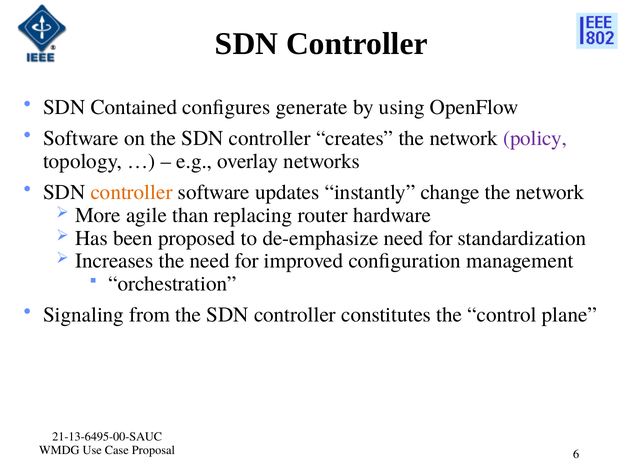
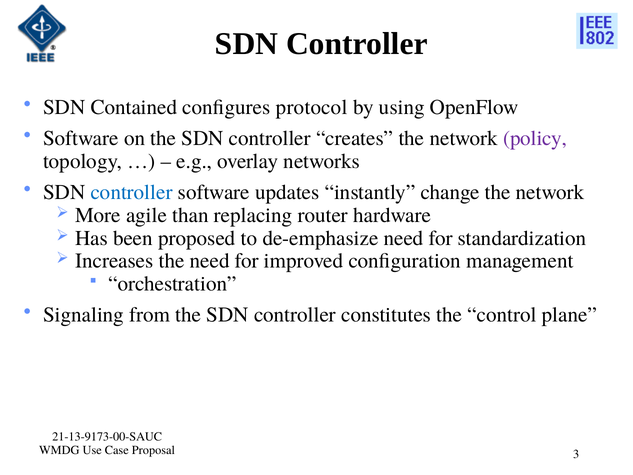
generate: generate -> protocol
controller at (132, 192) colour: orange -> blue
21-13-6495-00-SAUC: 21-13-6495-00-SAUC -> 21-13-9173-00-SAUC
6: 6 -> 3
